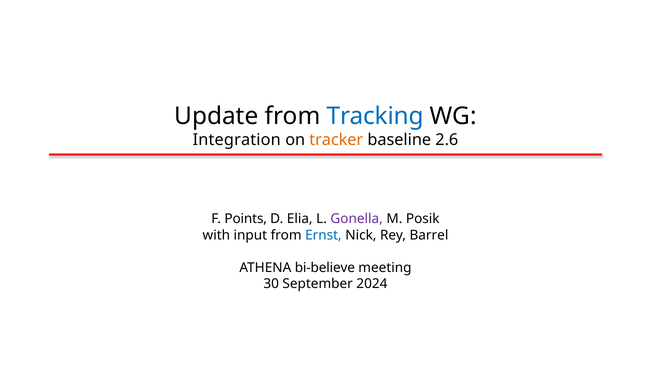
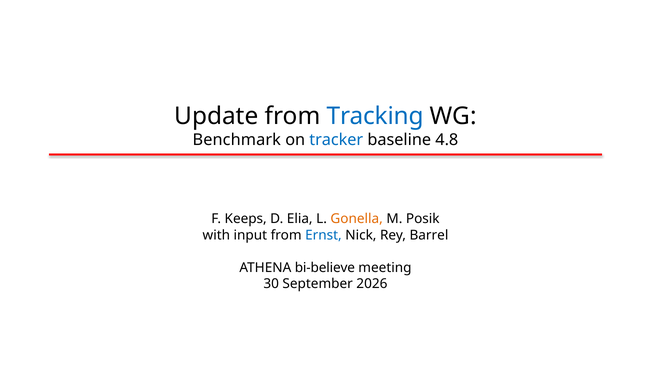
Integration: Integration -> Benchmark
tracker colour: orange -> blue
2.6: 2.6 -> 4.8
Points: Points -> Keeps
Gonella colour: purple -> orange
2024: 2024 -> 2026
